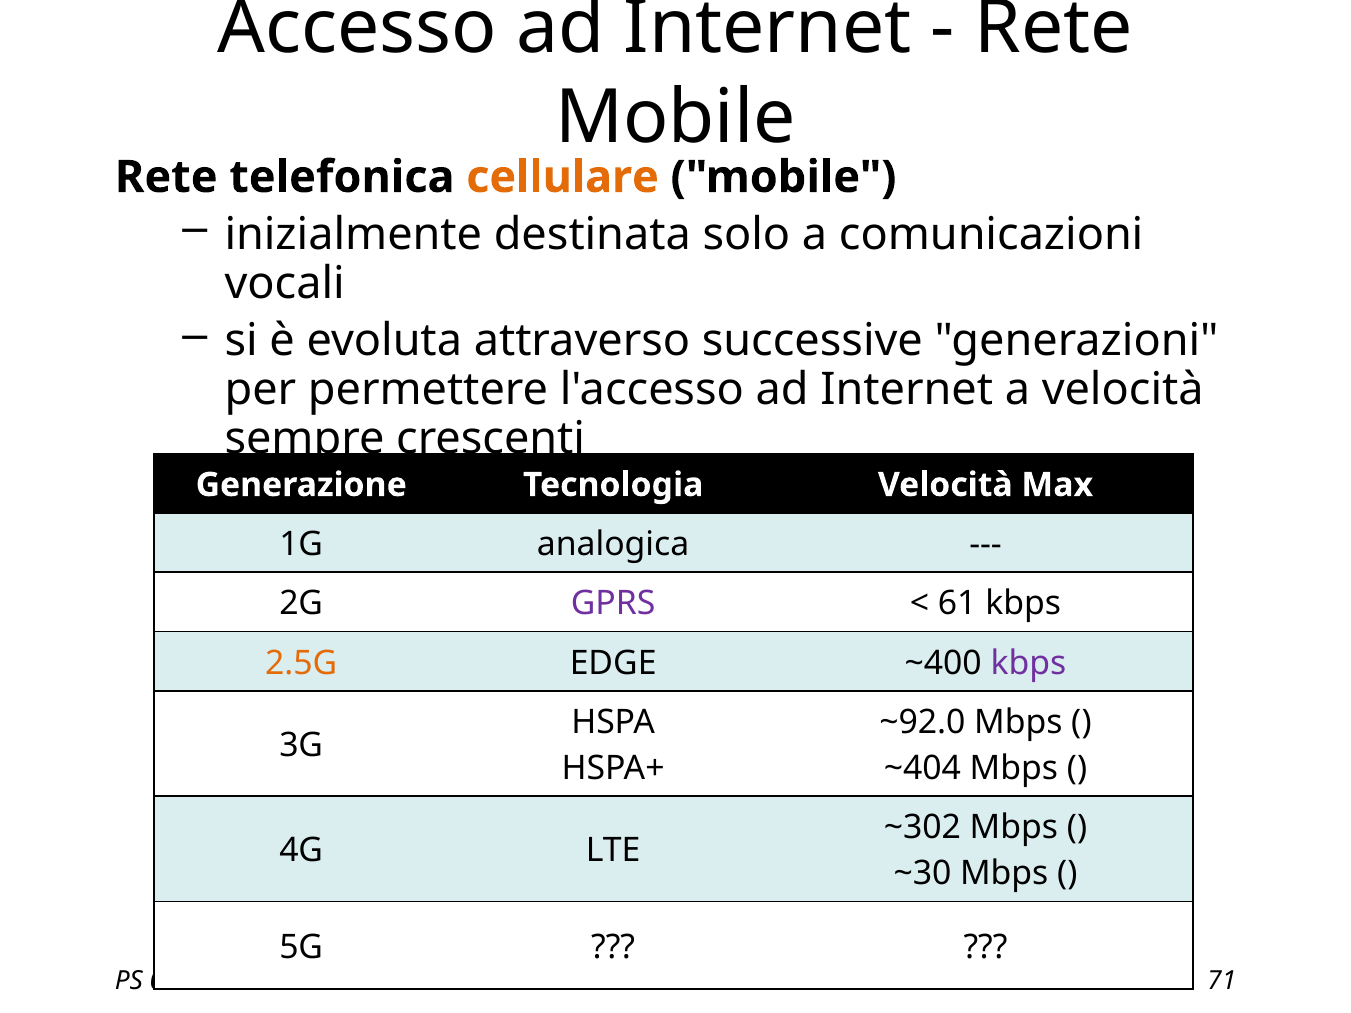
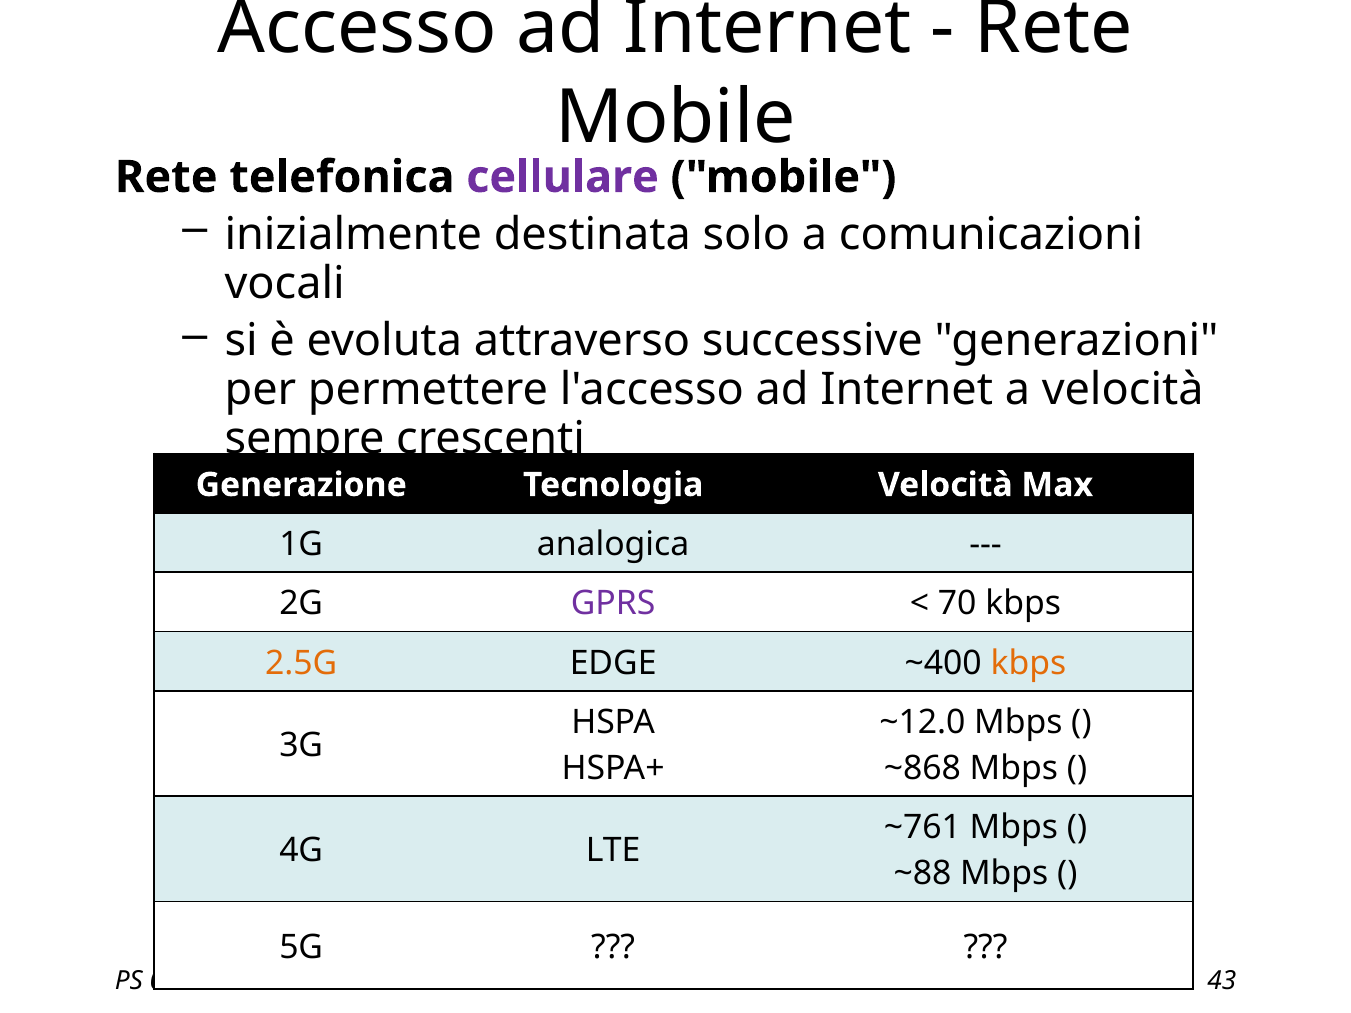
cellulare colour: orange -> purple
61: 61 -> 70
kbps at (1028, 663) colour: purple -> orange
~92.0: ~92.0 -> ~12.0
~404: ~404 -> ~868
~302: ~302 -> ~761
~30: ~30 -> ~88
71: 71 -> 43
